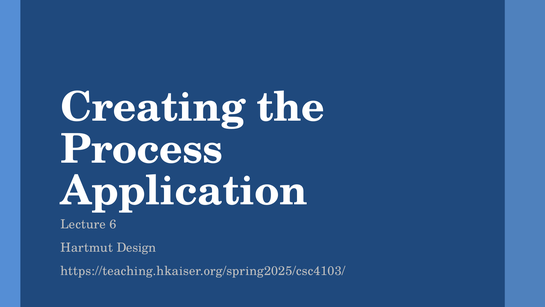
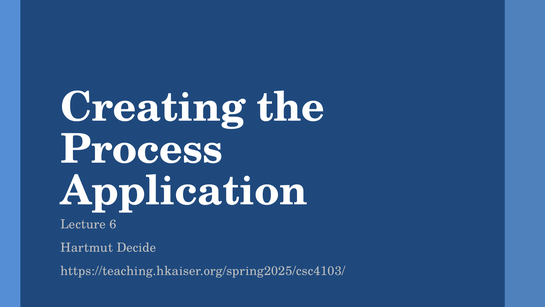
Design: Design -> Decide
